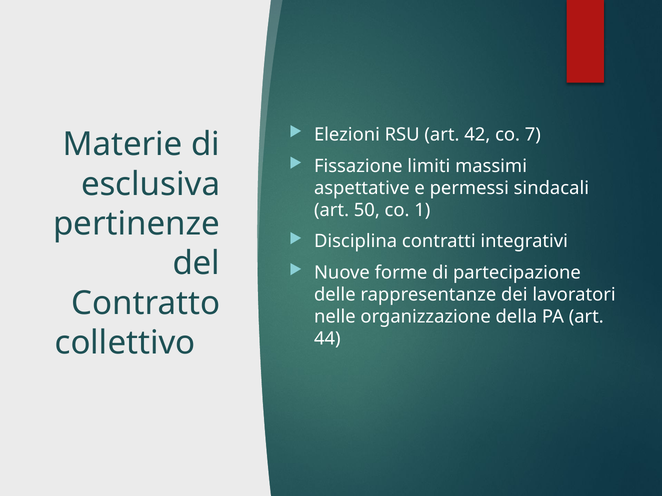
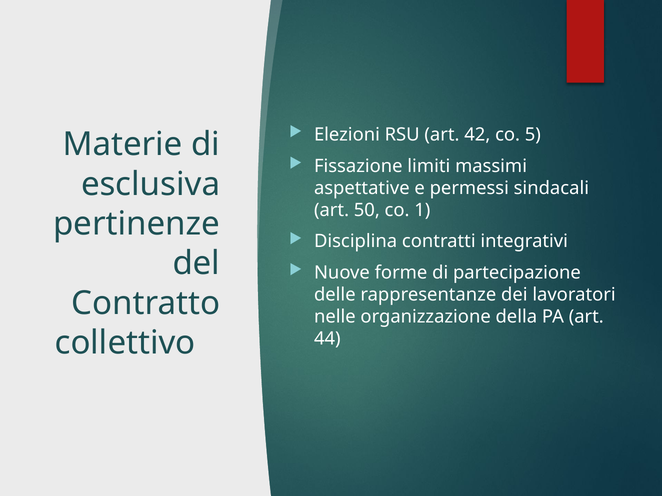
7: 7 -> 5
